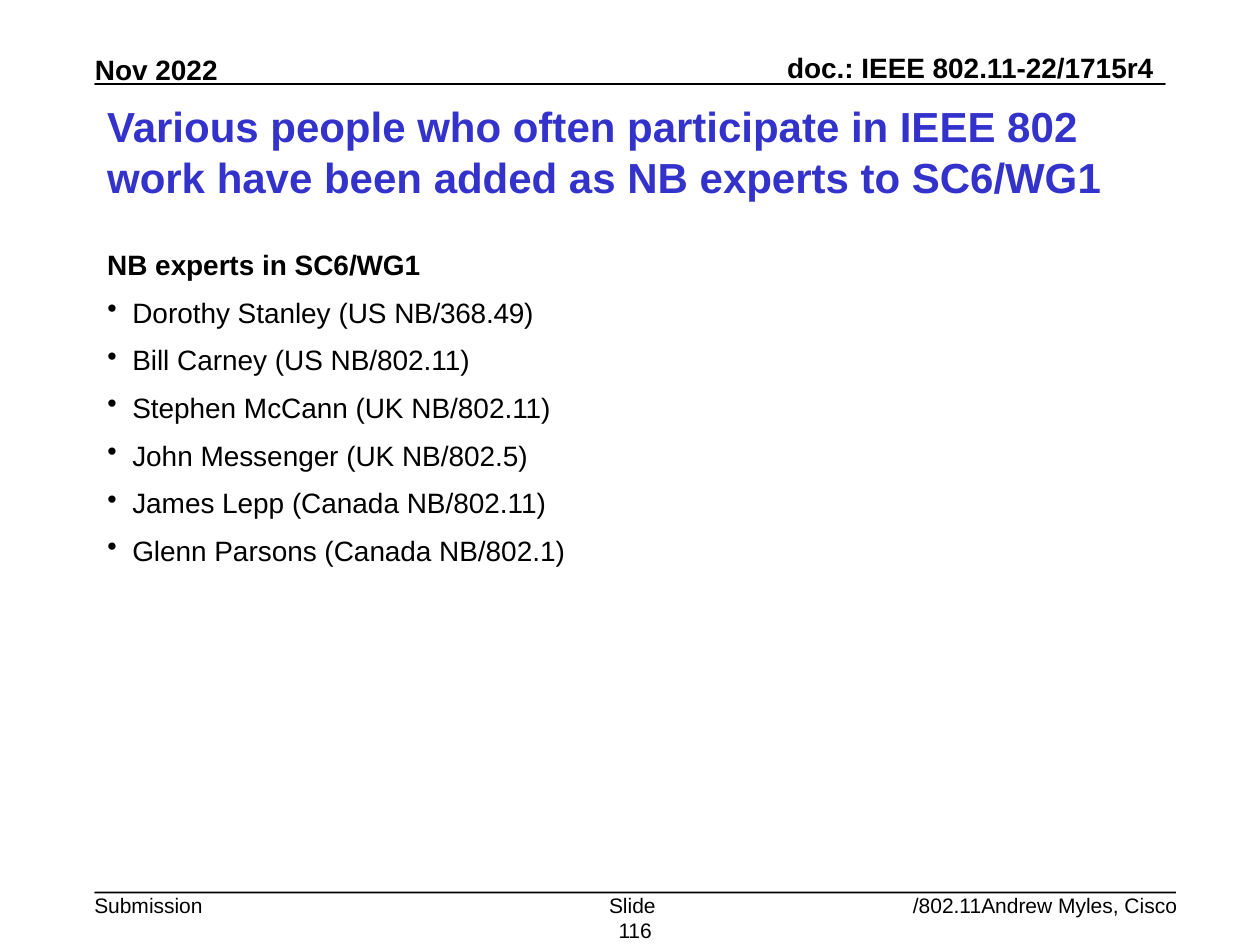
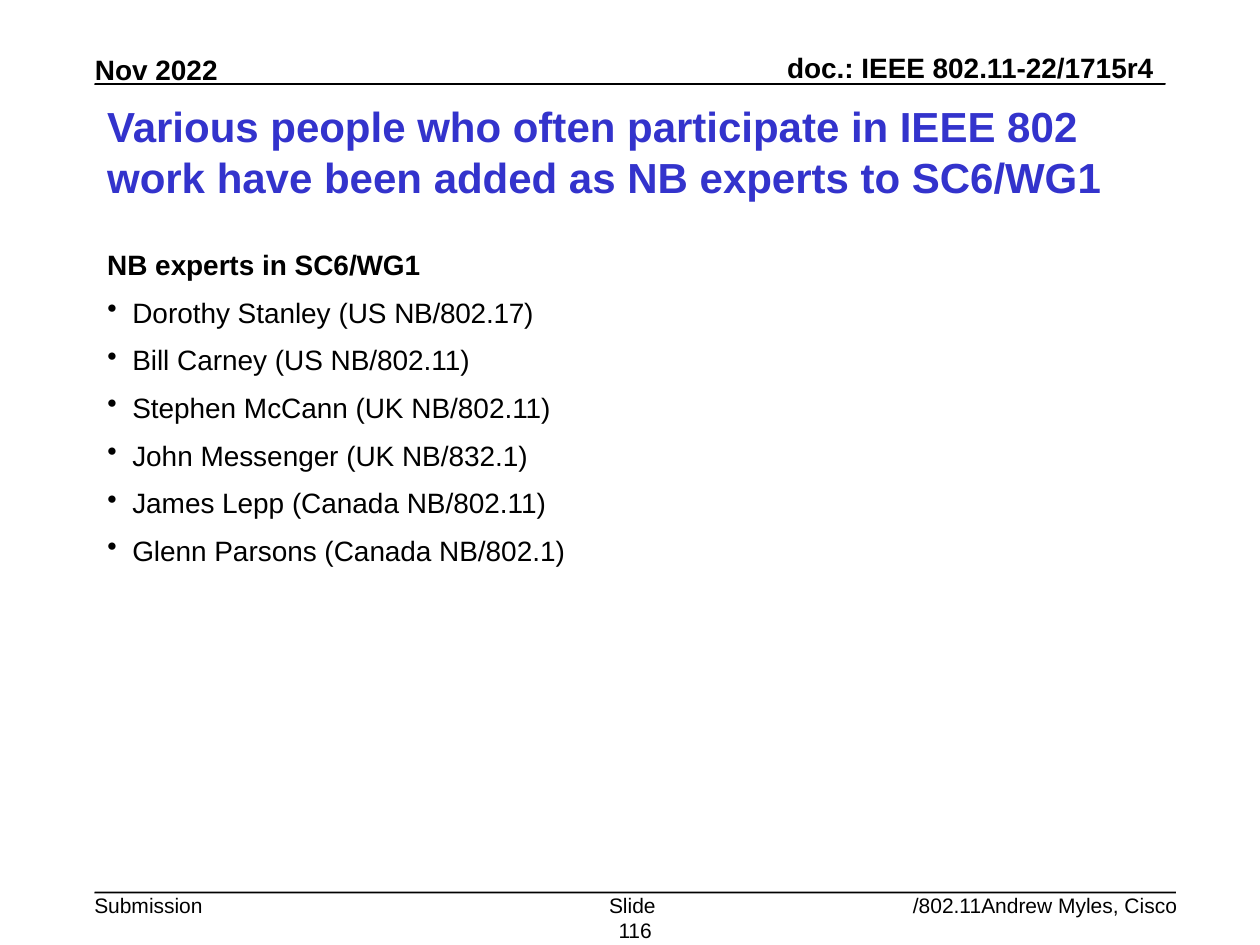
NB/368.49: NB/368.49 -> NB/802.17
NB/802.5: NB/802.5 -> NB/832.1
